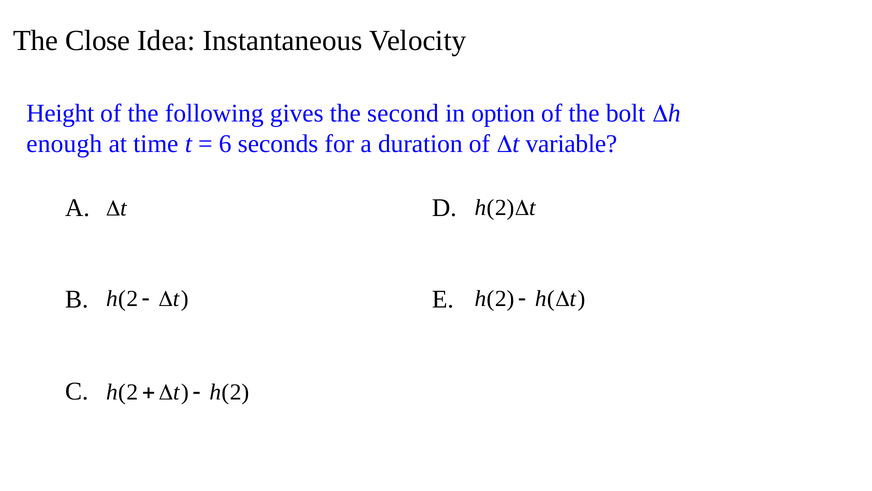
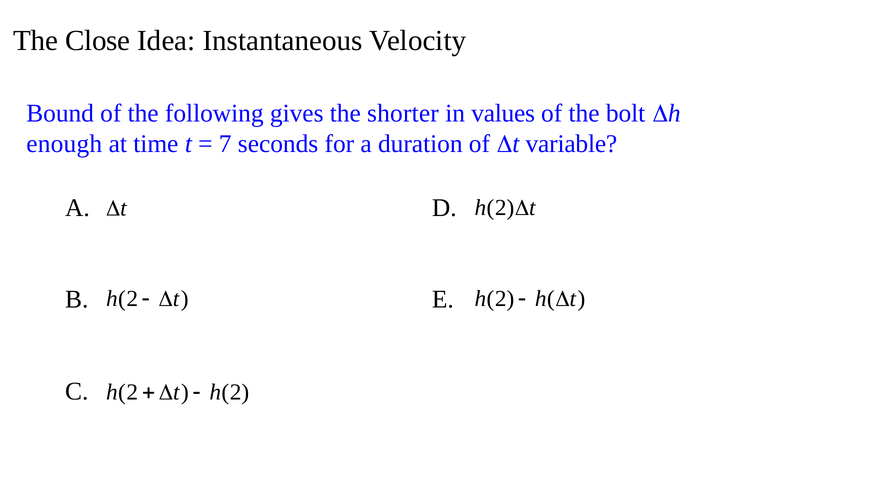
Height: Height -> Bound
second: second -> shorter
option: option -> values
6: 6 -> 7
